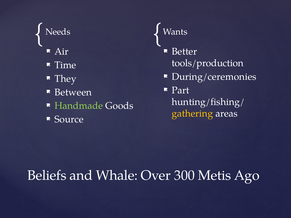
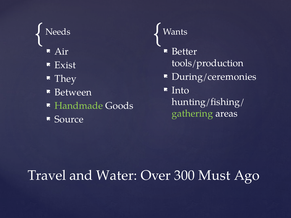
Time: Time -> Exist
Part: Part -> Into
gathering colour: yellow -> light green
Beliefs: Beliefs -> Travel
Whale: Whale -> Water
Metis: Metis -> Must
